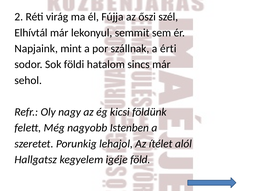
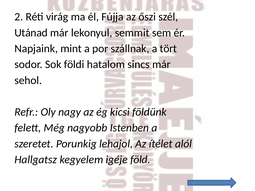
Elhívtál: Elhívtál -> Utánad
érti: érti -> tört
